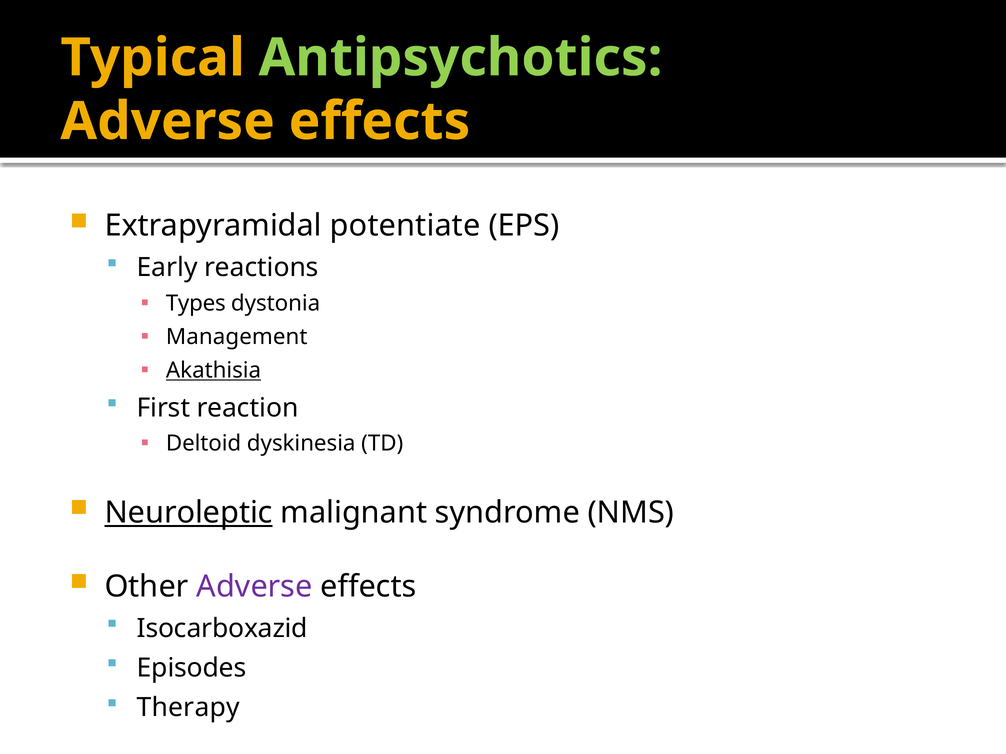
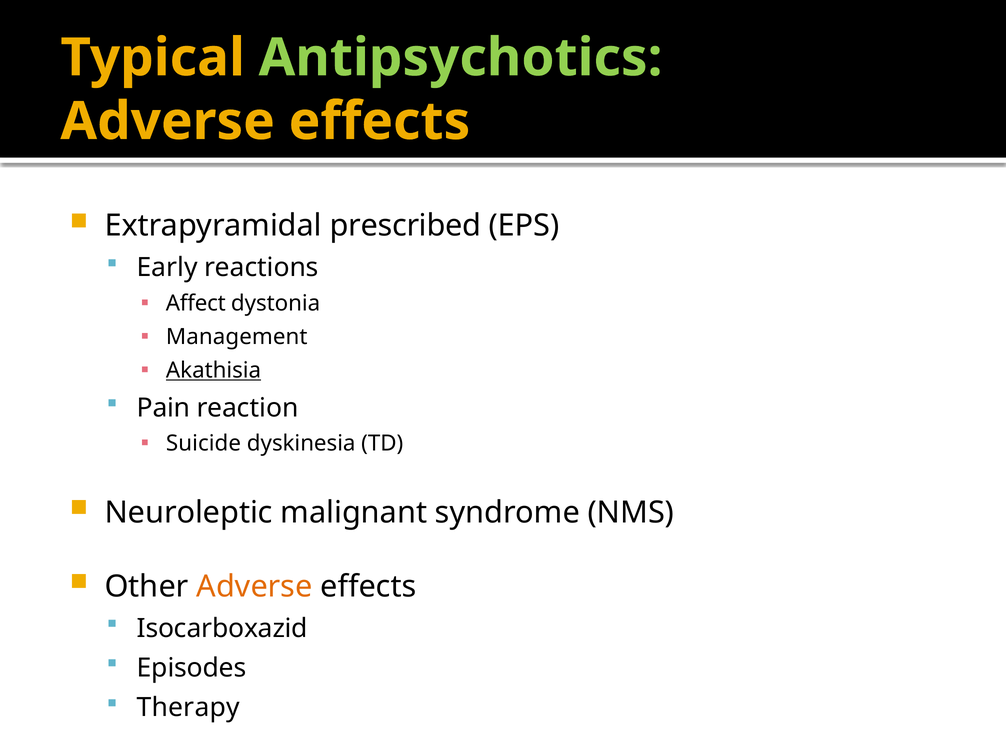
potentiate: potentiate -> prescribed
Types: Types -> Affect
First: First -> Pain
Deltoid: Deltoid -> Suicide
Neuroleptic underline: present -> none
Adverse at (254, 587) colour: purple -> orange
